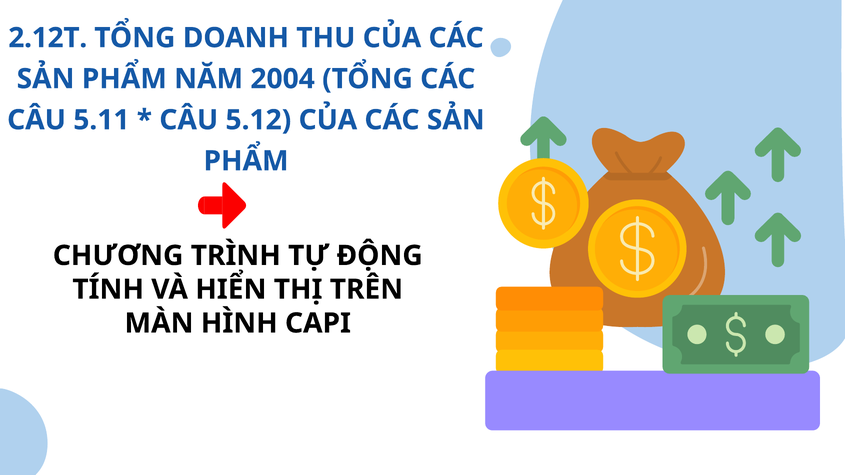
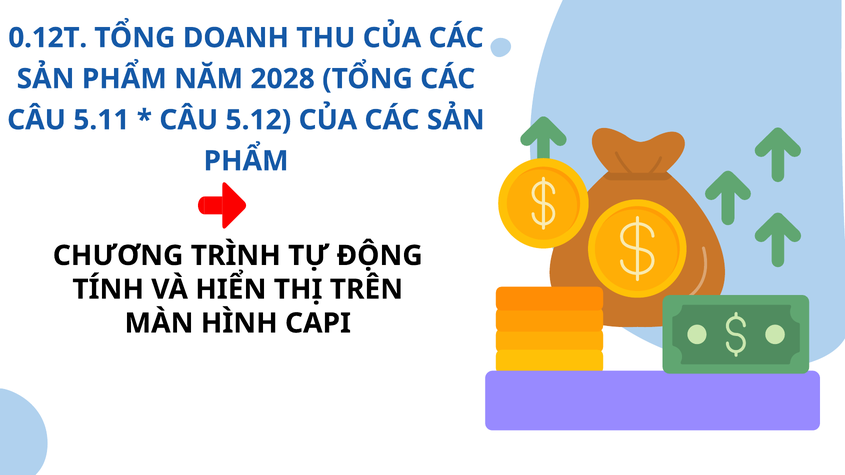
2.12T: 2.12T -> 0.12T
2004: 2004 -> 2028
